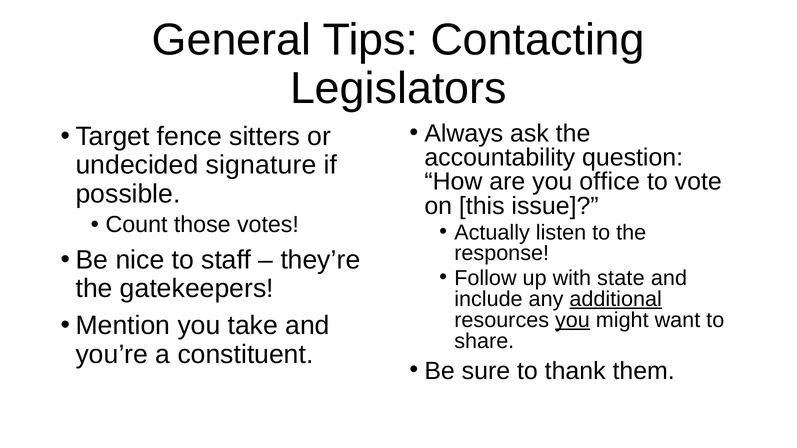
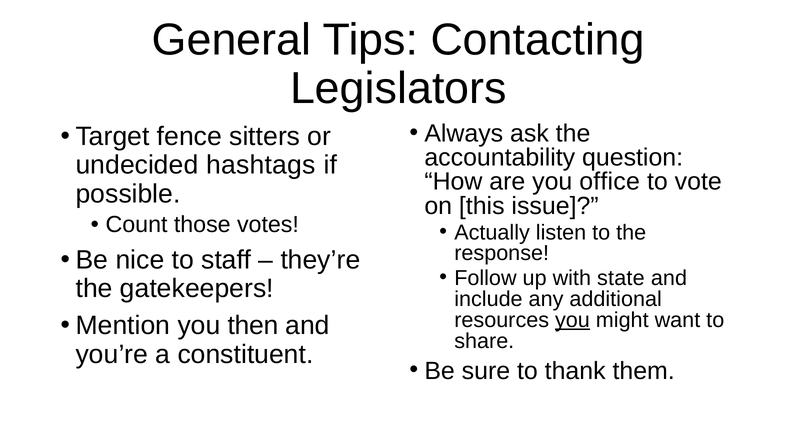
signature: signature -> hashtags
additional underline: present -> none
take: take -> then
